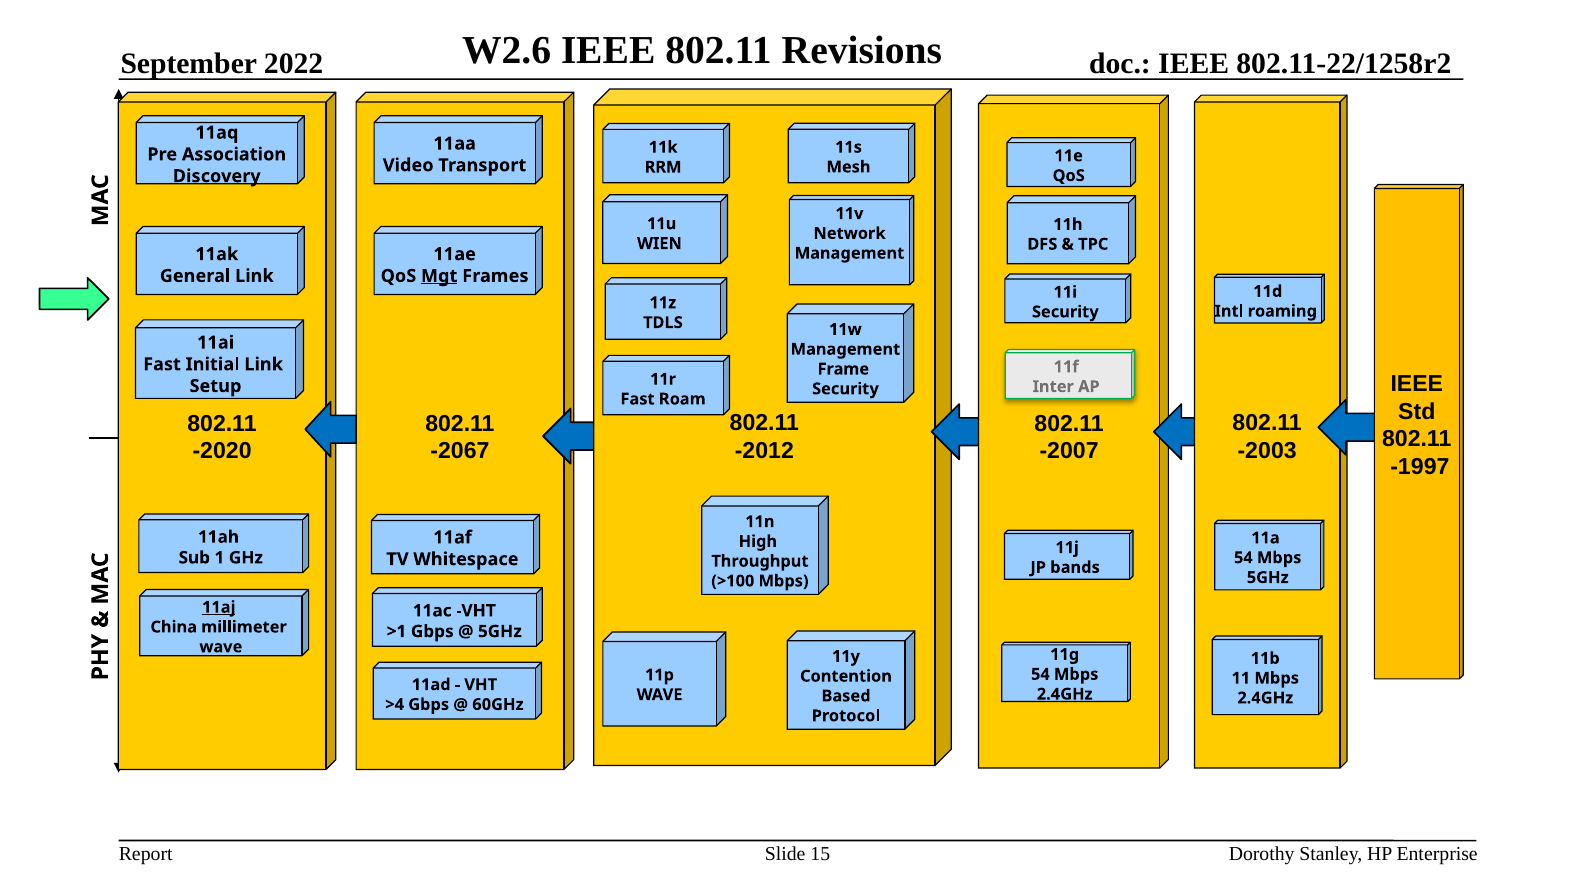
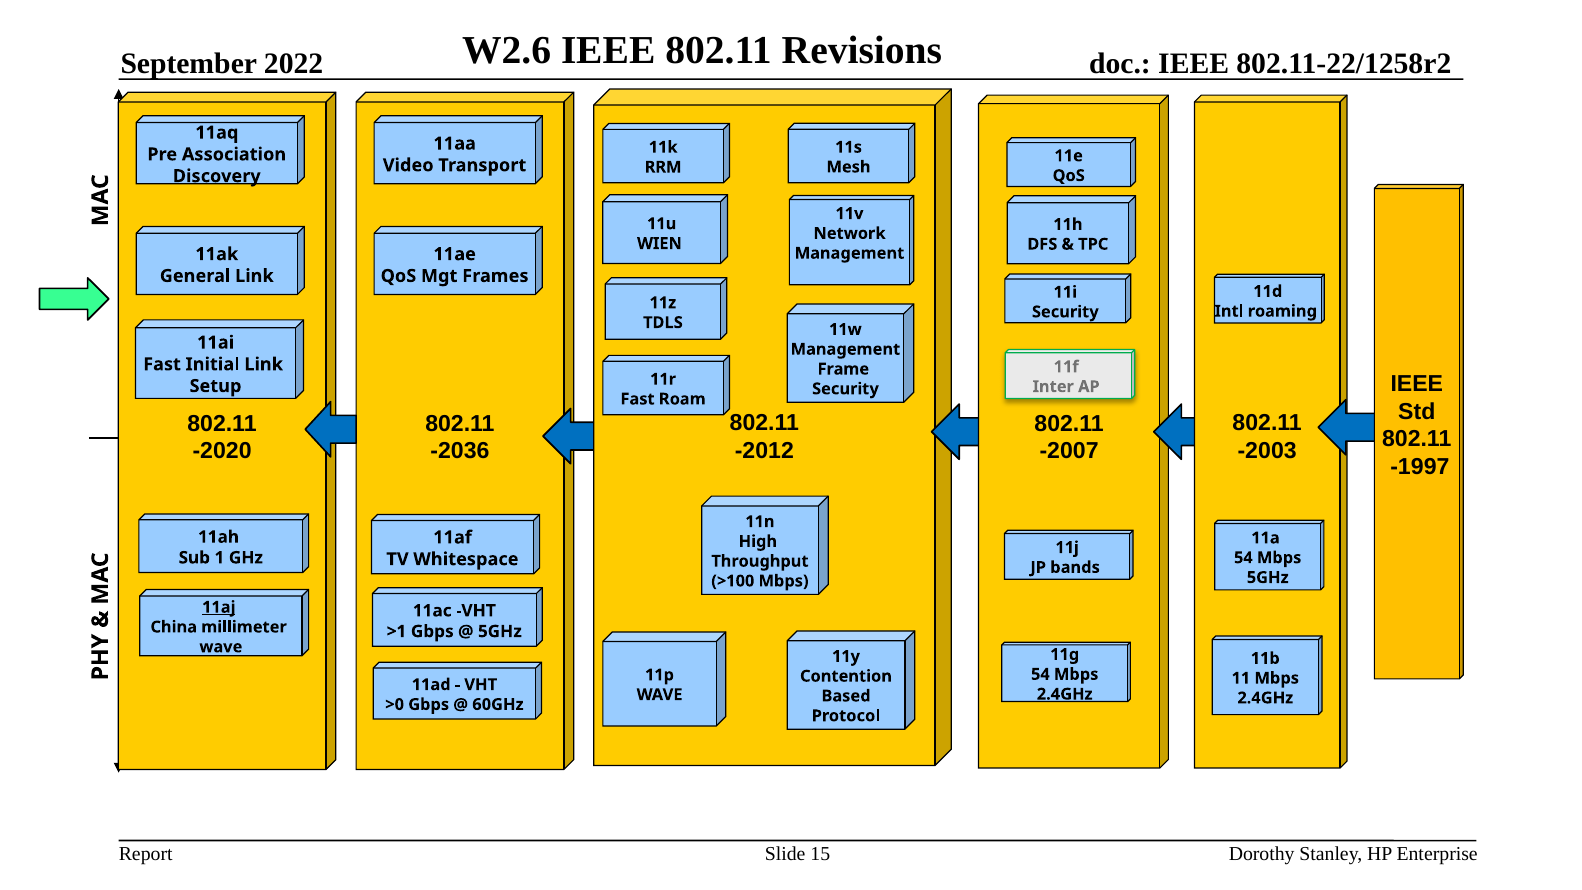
Mgt underline: present -> none
-2067: -2067 -> -2036
>4: >4 -> >0
